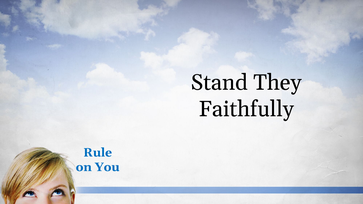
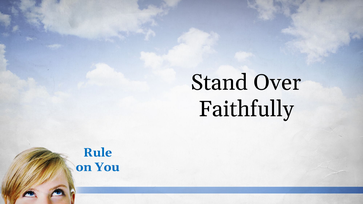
They: They -> Over
